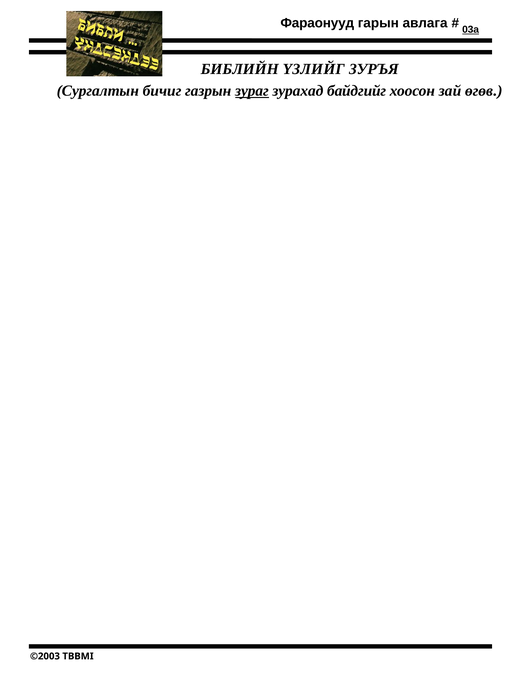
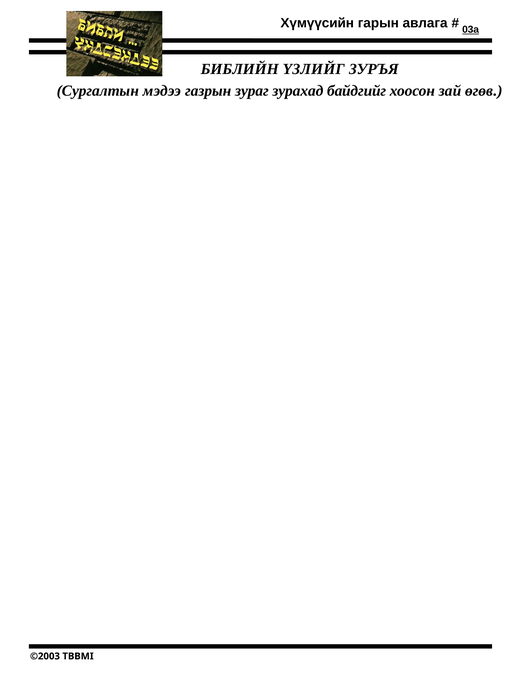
Фараонууд: Фараонууд -> Хүмүүсийн
бичиг: бичиг -> мэдээ
зураг underline: present -> none
